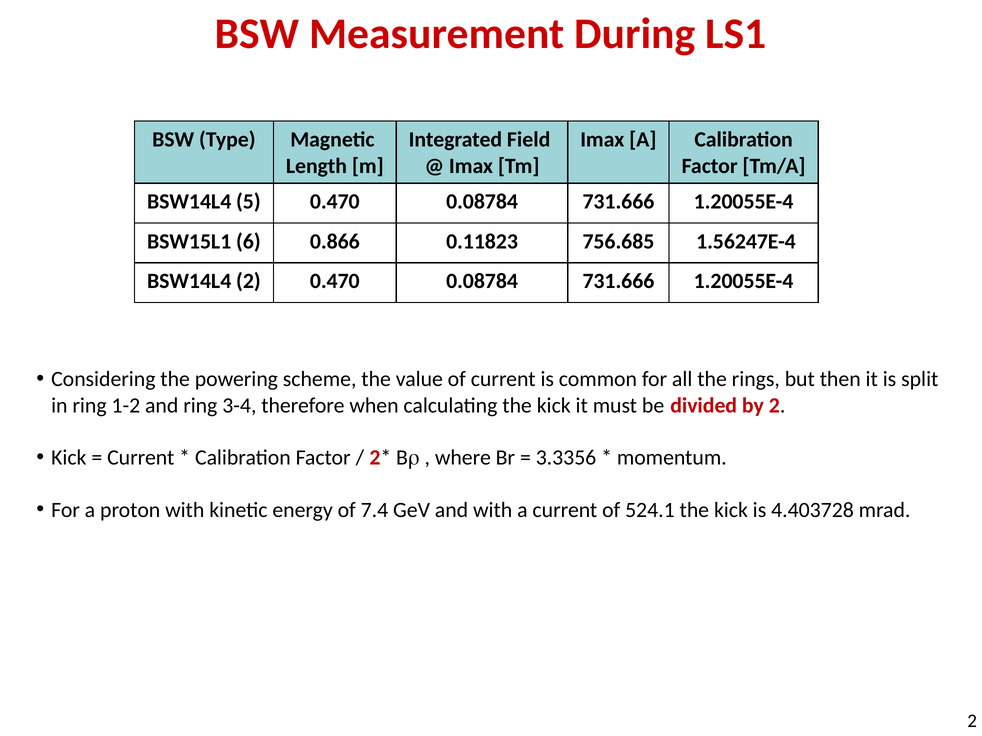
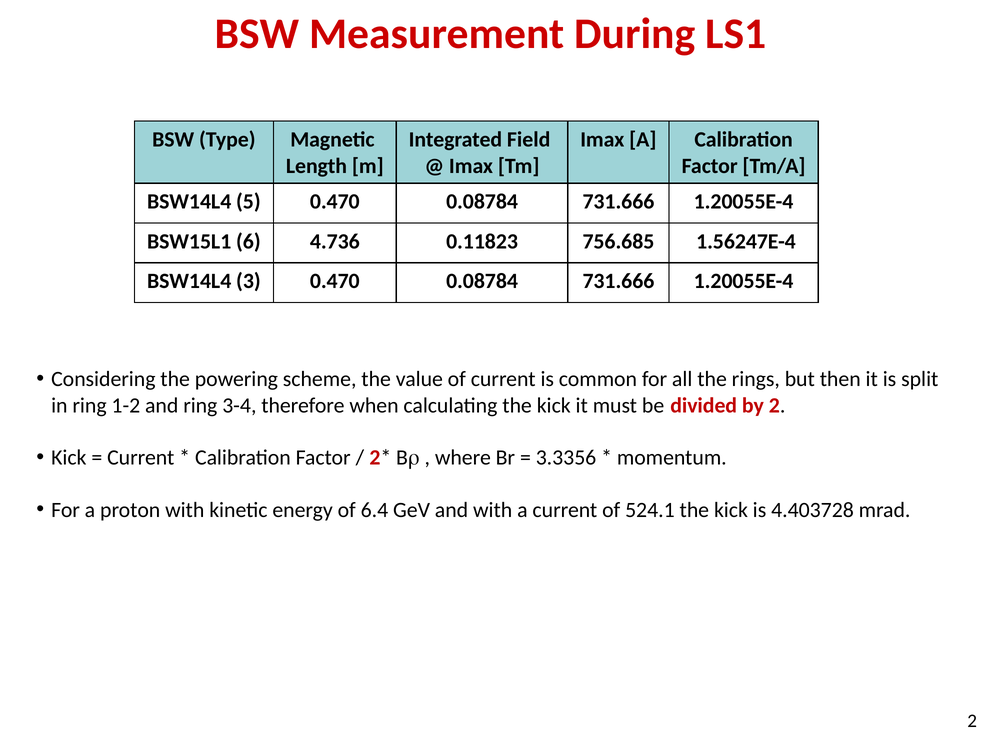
0.866: 0.866 -> 4.736
BSW14L4 2: 2 -> 3
7.4: 7.4 -> 6.4
